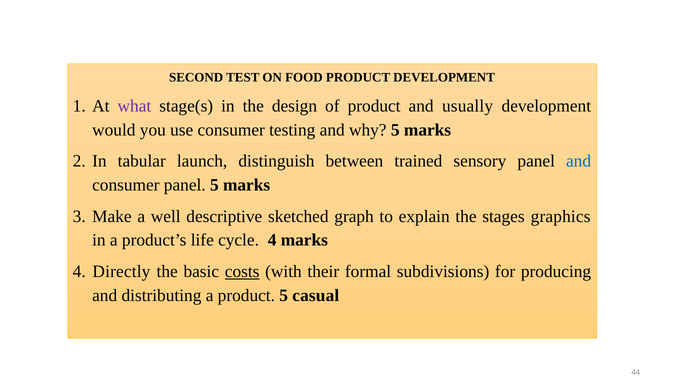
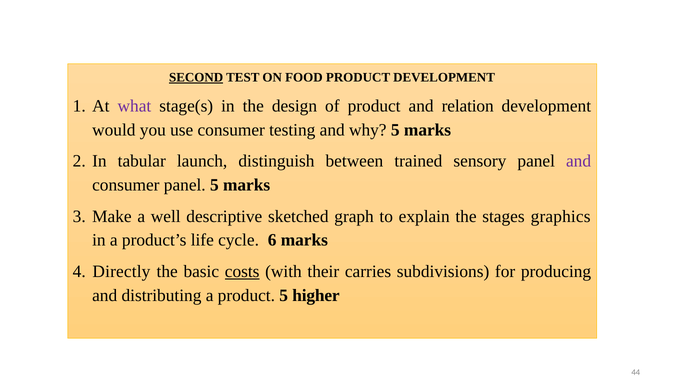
SECOND underline: none -> present
usually: usually -> relation
and at (579, 161) colour: blue -> purple
cycle 4: 4 -> 6
formal: formal -> carries
casual: casual -> higher
